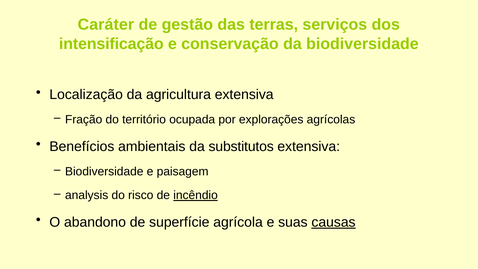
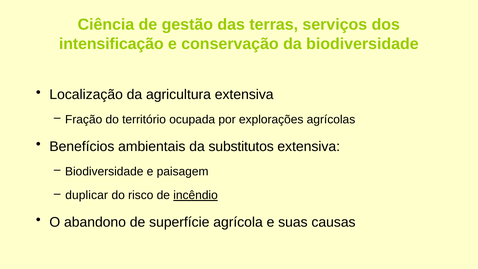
Caráter: Caráter -> Ciência
analysis: analysis -> duplicar
causas underline: present -> none
